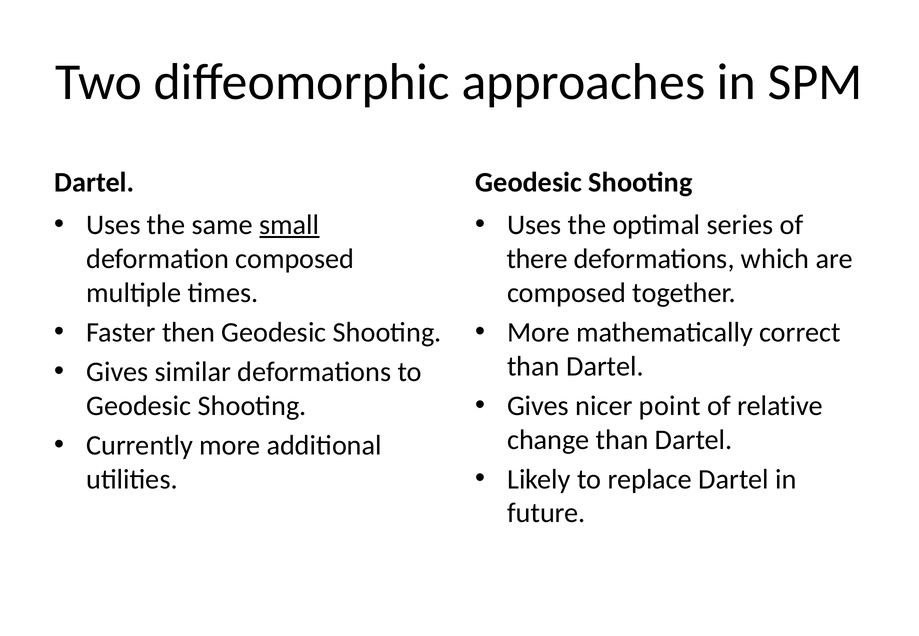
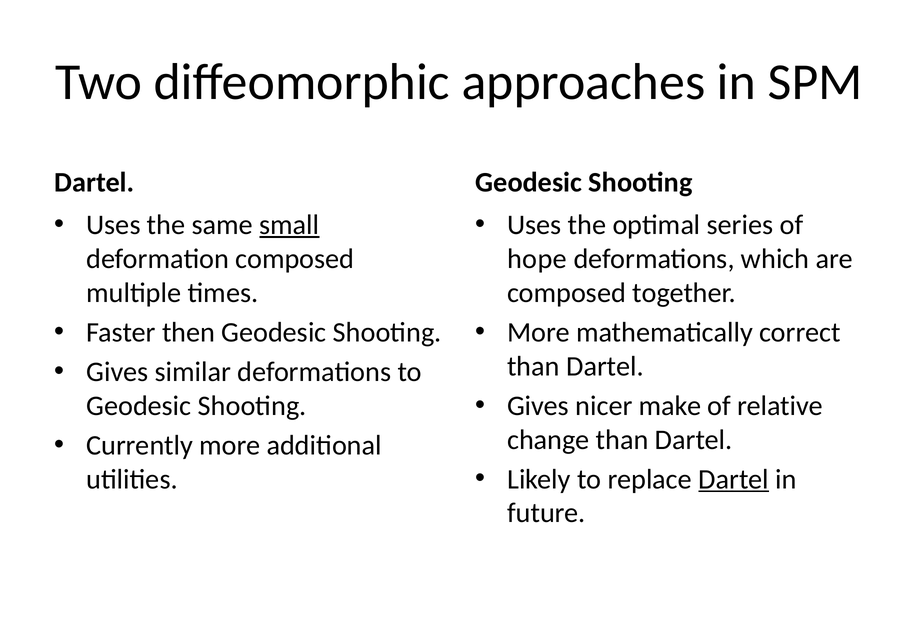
there: there -> hope
point: point -> make
Dartel at (734, 479) underline: none -> present
